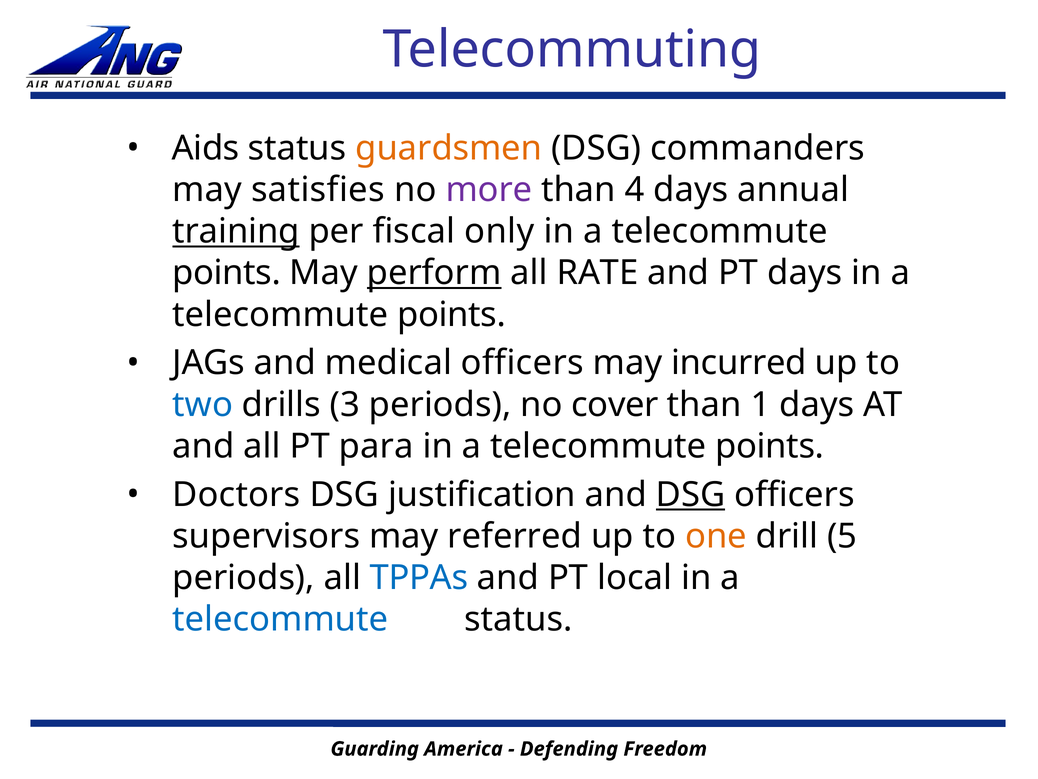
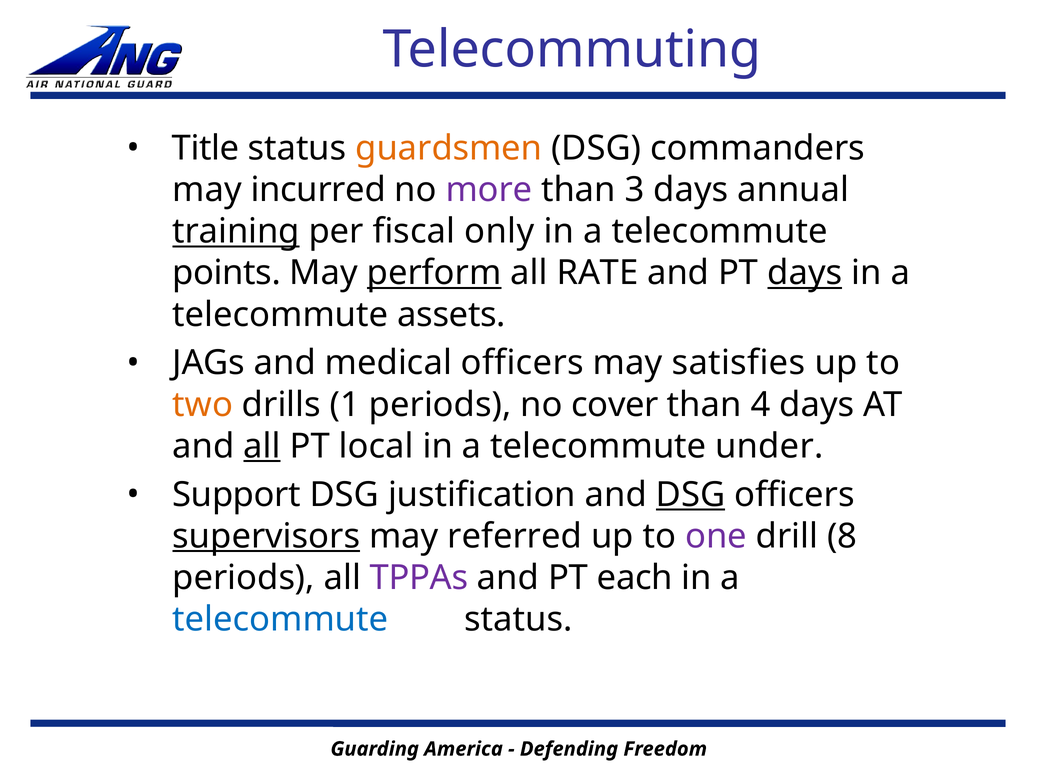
Aids: Aids -> Title
satisfies: satisfies -> incurred
4: 4 -> 3
days at (805, 273) underline: none -> present
points at (452, 314): points -> assets
incurred: incurred -> satisfies
two colour: blue -> orange
3: 3 -> 1
1: 1 -> 4
all at (262, 446) underline: none -> present
para: para -> local
points at (770, 446): points -> under
Doctors: Doctors -> Support
supervisors underline: none -> present
one colour: orange -> purple
5: 5 -> 8
TPPAs colour: blue -> purple
local: local -> each
